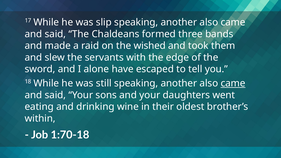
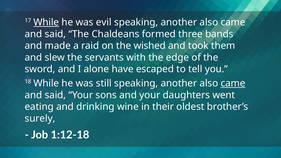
While at (46, 22) underline: none -> present
slip: slip -> evil
within: within -> surely
1:70-18: 1:70-18 -> 1:12-18
